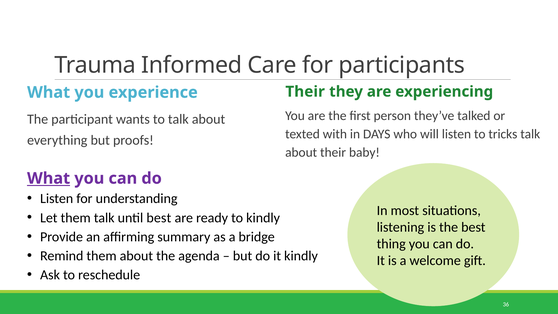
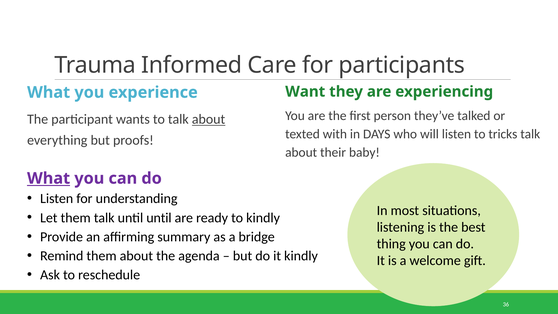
Their at (305, 92): Their -> Want
about at (209, 119) underline: none -> present
until best: best -> until
